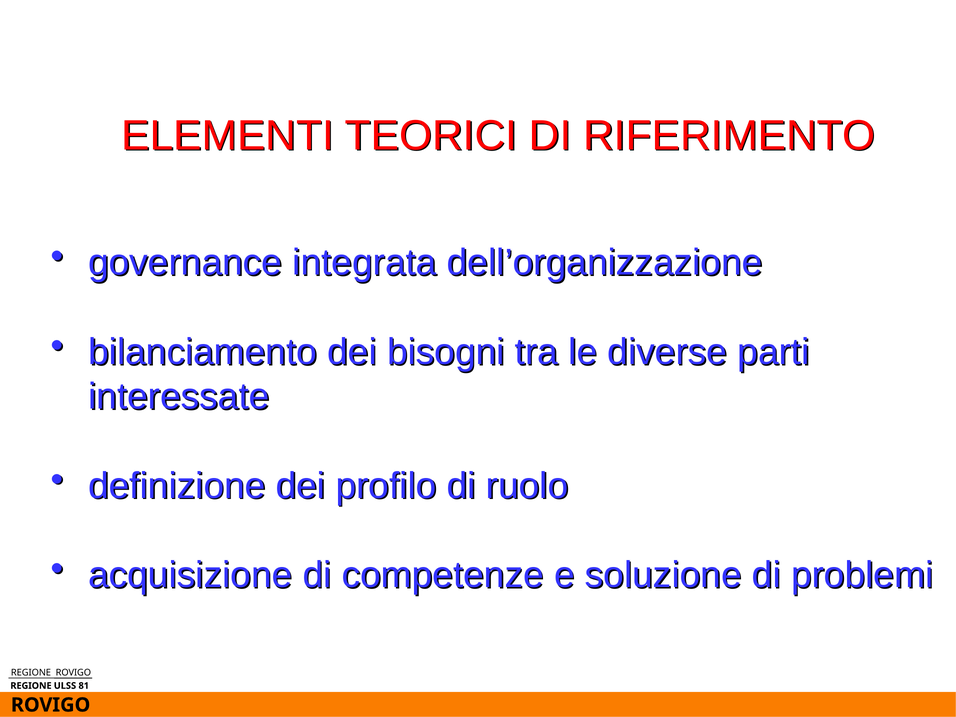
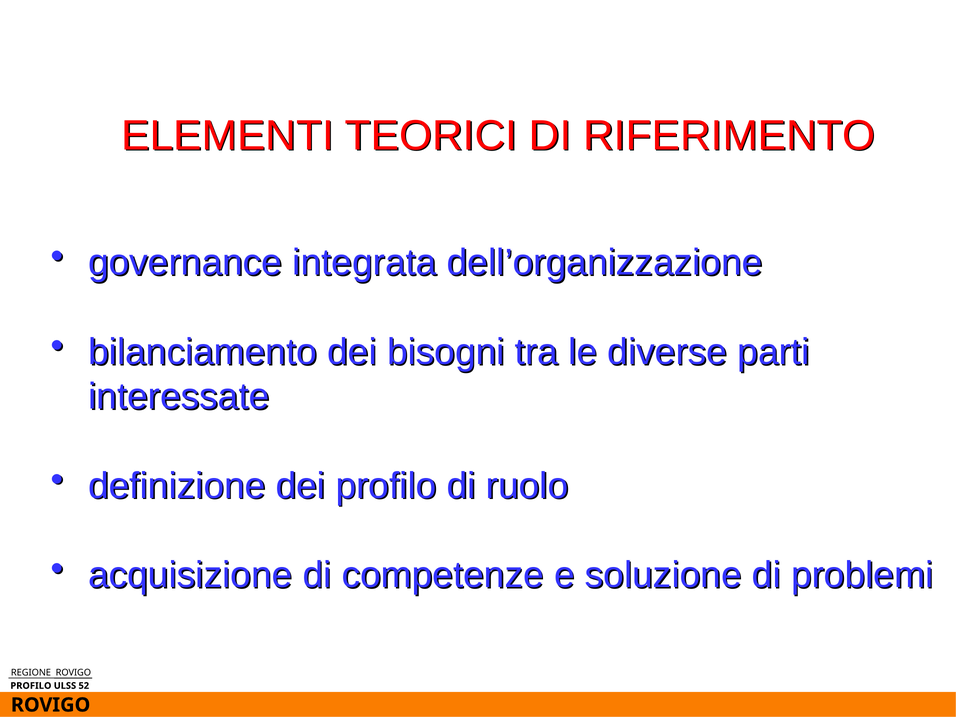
REGIONE at (31, 686): REGIONE -> PROFILO
81: 81 -> 52
